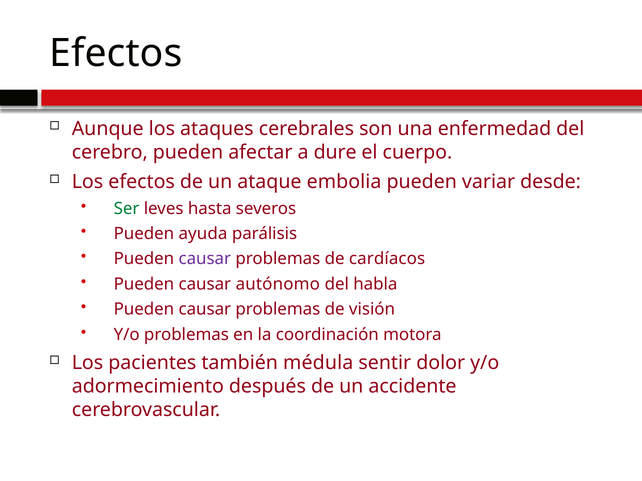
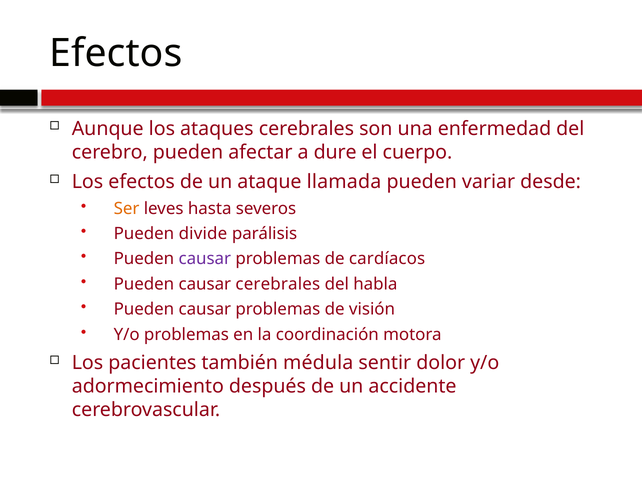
embolia: embolia -> llamada
Ser colour: green -> orange
ayuda: ayuda -> divide
causar autónomo: autónomo -> cerebrales
